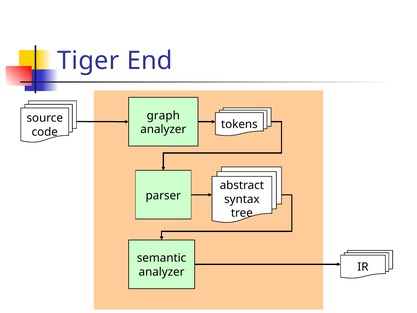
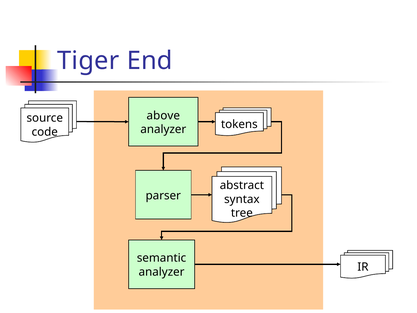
graph: graph -> above
